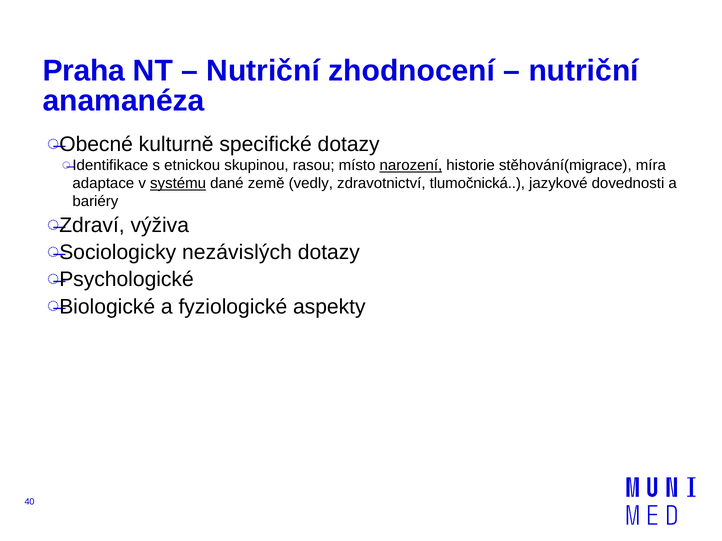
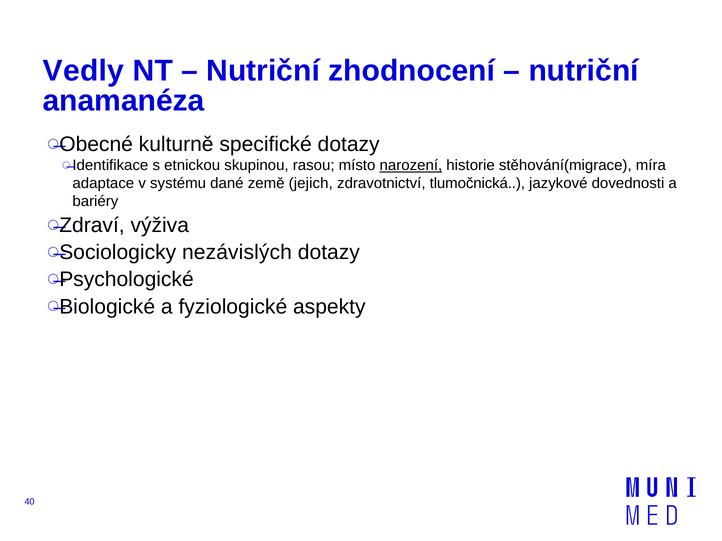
Praha: Praha -> Vedly
systému underline: present -> none
vedly: vedly -> jejich
